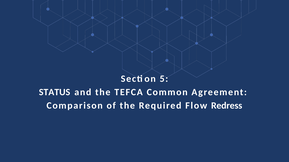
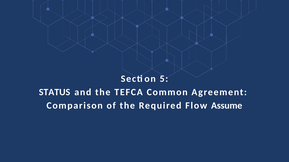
Redress: Redress -> Assume
